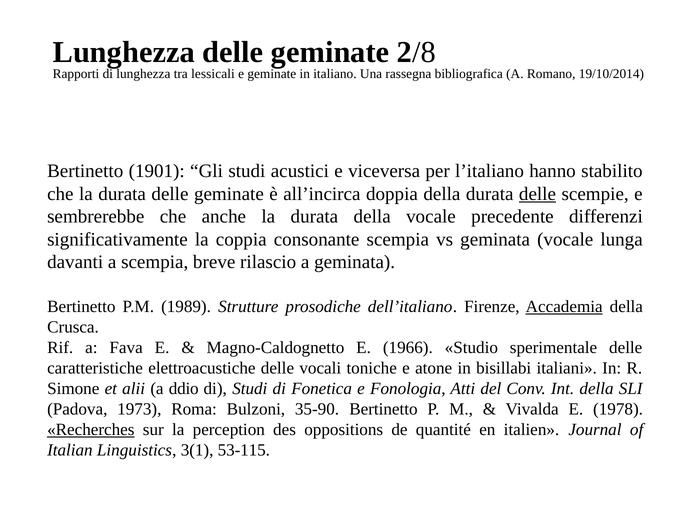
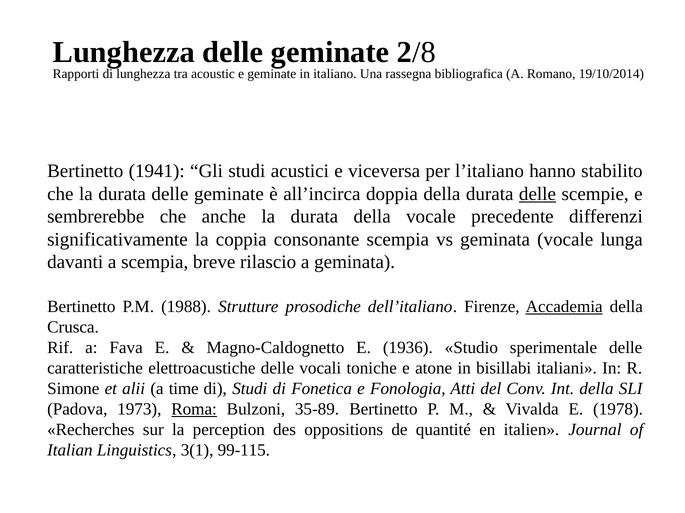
lessicali: lessicali -> acoustic
1901: 1901 -> 1941
1989: 1989 -> 1988
1966: 1966 -> 1936
ddio: ddio -> time
Roma underline: none -> present
35-90: 35-90 -> 35-89
Recherches underline: present -> none
53-115: 53-115 -> 99-115
